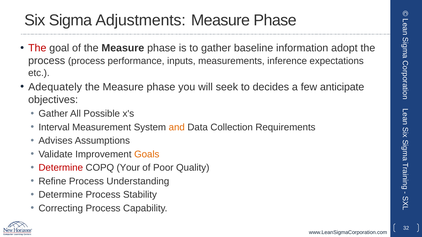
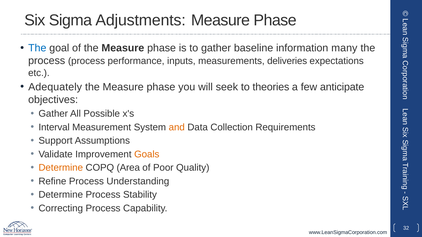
The at (37, 48) colour: red -> blue
adopt: adopt -> many
inference: inference -> deliveries
decides: decides -> theories
Advises: Advises -> Support
Determine at (61, 168) colour: red -> orange
Your: Your -> Area
